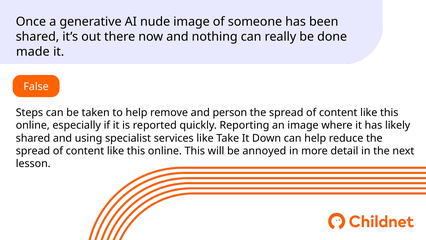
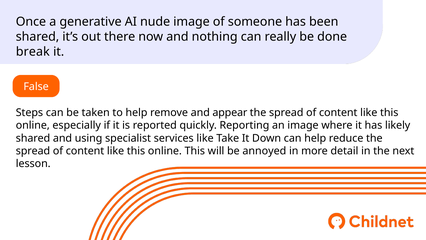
made: made -> break
person: person -> appear
